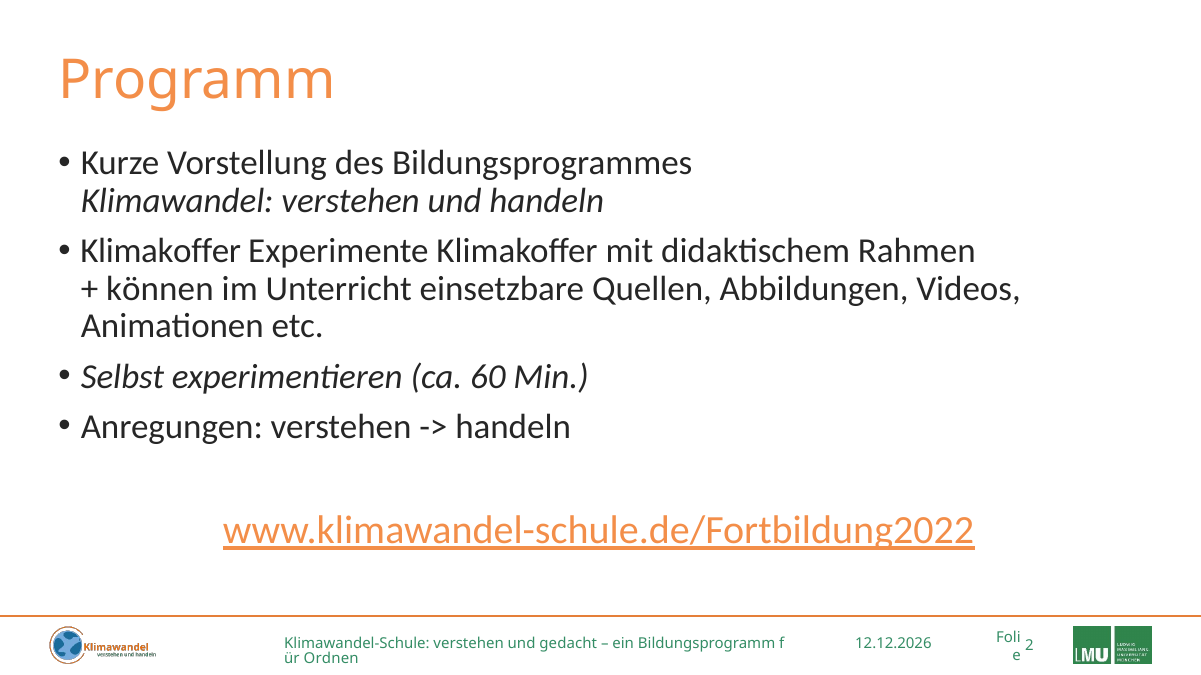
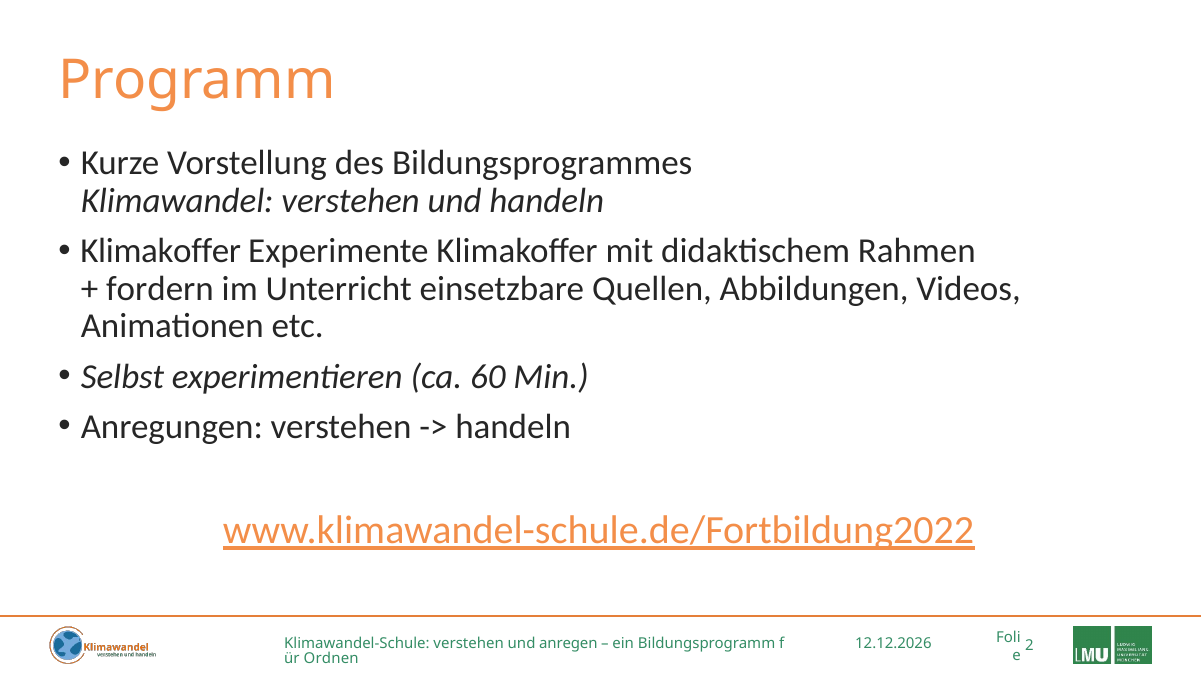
können: können -> fordern
gedacht: gedacht -> anregen
